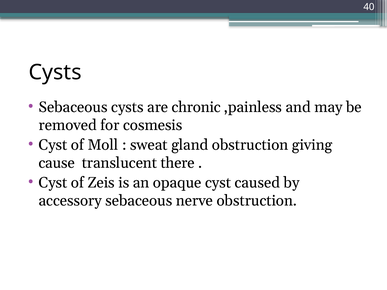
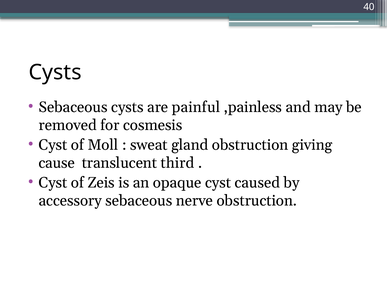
chronic: chronic -> painful
there: there -> third
